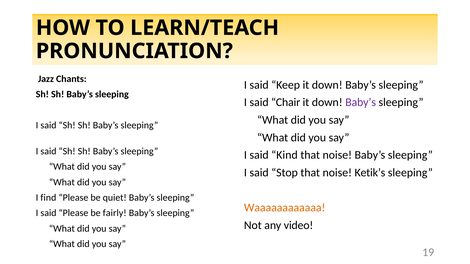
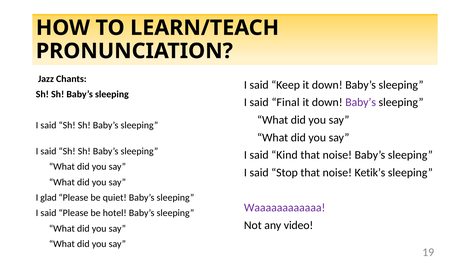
Chair: Chair -> Final
find: find -> glad
Waaaaaaaaaaaa colour: orange -> purple
fairly: fairly -> hotel
